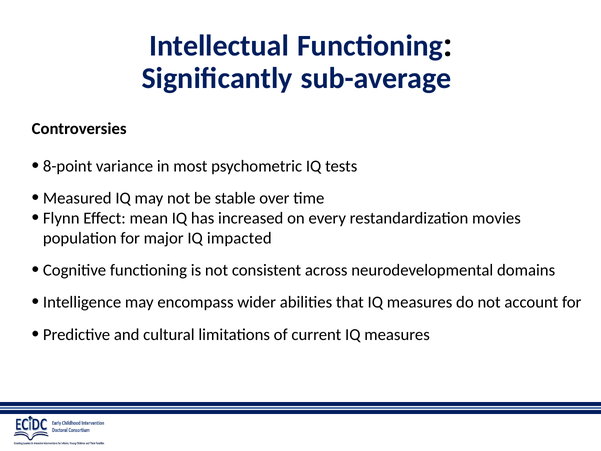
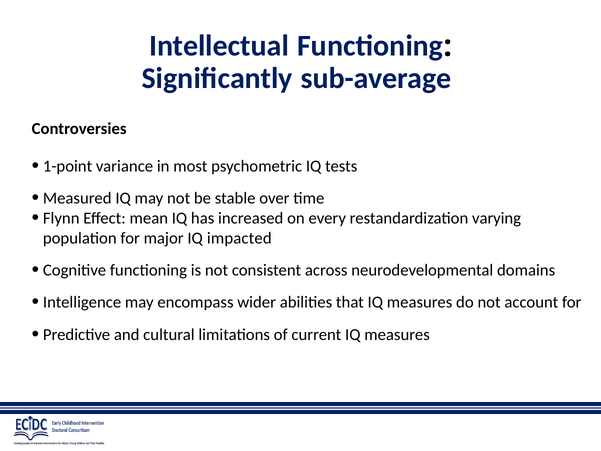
8-point: 8-point -> 1-point
movies: movies -> varying
